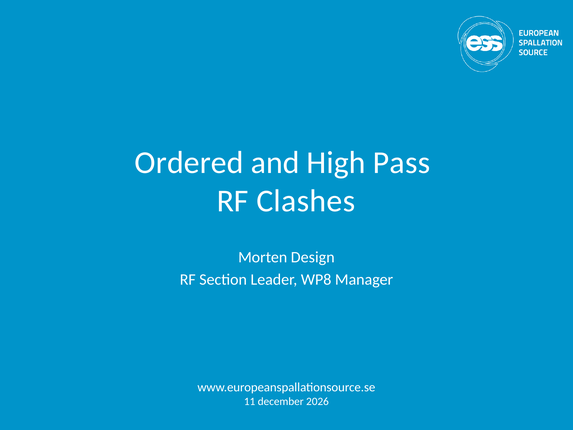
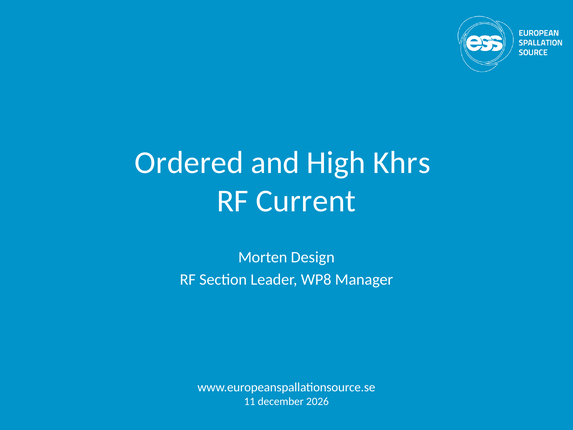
Pass: Pass -> Khrs
Clashes: Clashes -> Current
